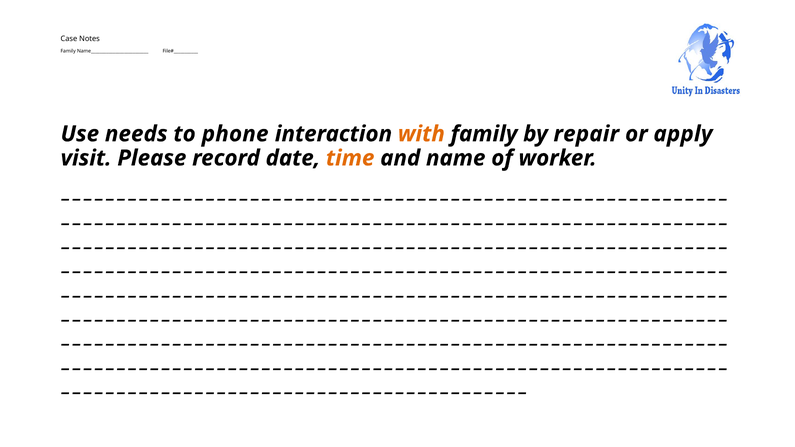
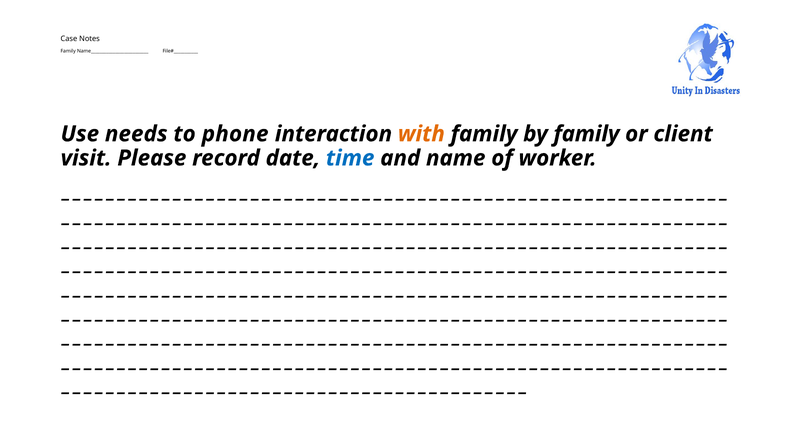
by repair: repair -> family
apply: apply -> client
time colour: orange -> blue
